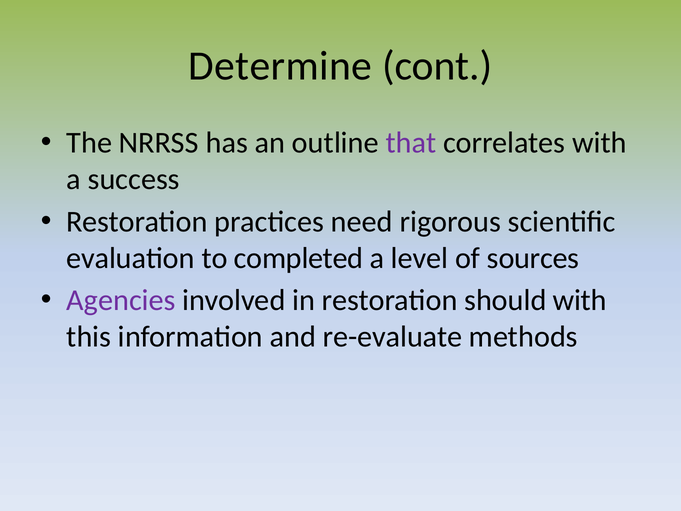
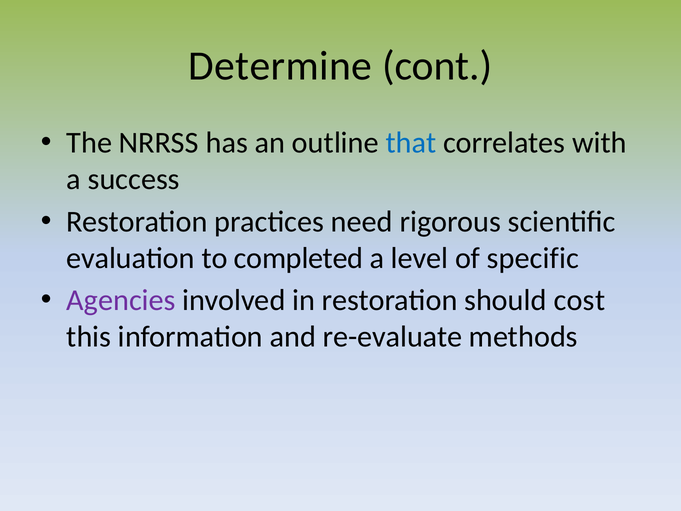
that colour: purple -> blue
sources: sources -> specific
should with: with -> cost
